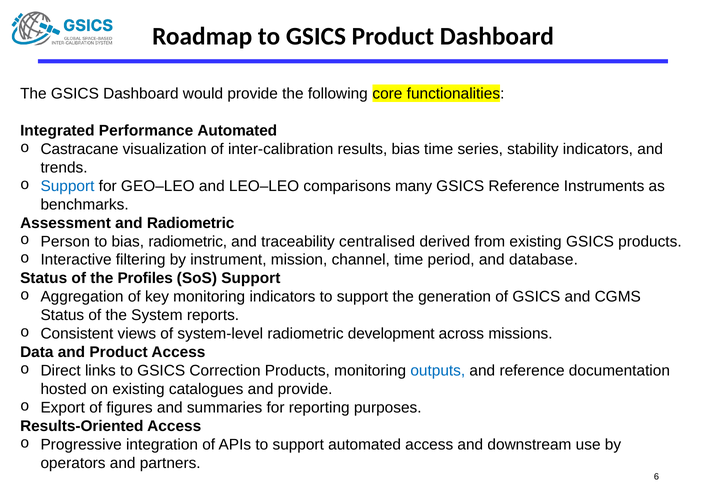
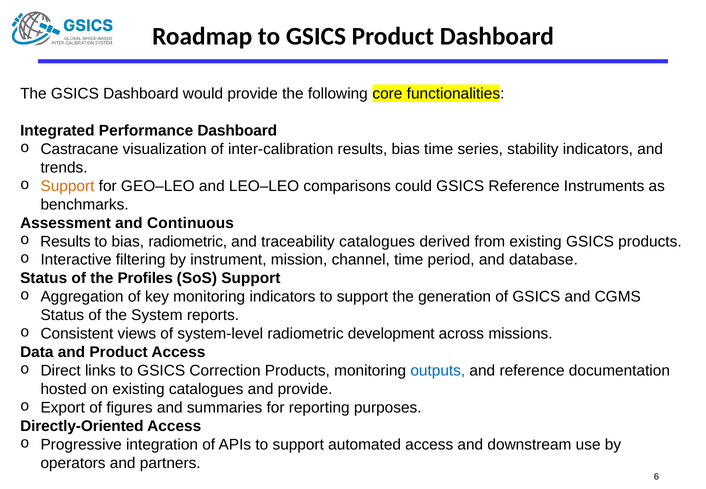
Performance Automated: Automated -> Dashboard
Support at (67, 186) colour: blue -> orange
many: many -> could
and Radiometric: Radiometric -> Continuous
Person at (65, 241): Person -> Results
traceability centralised: centralised -> catalogues
Results-Oriented: Results-Oriented -> Directly-Oriented
